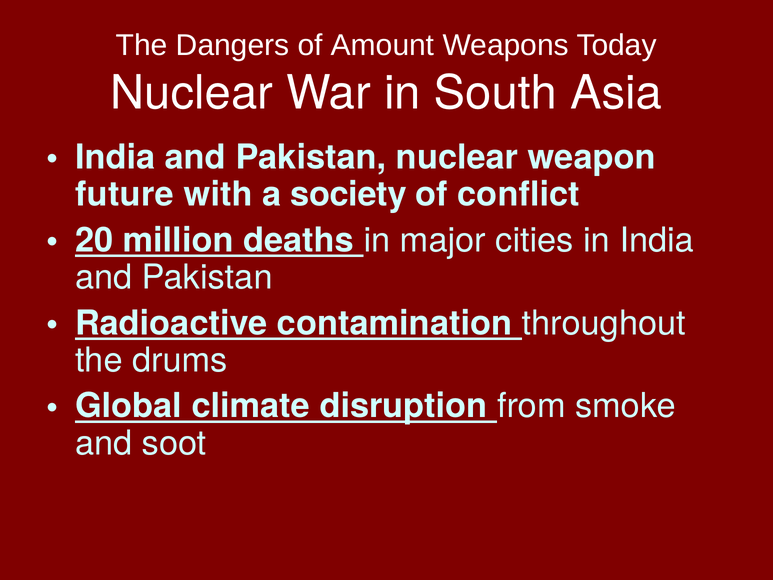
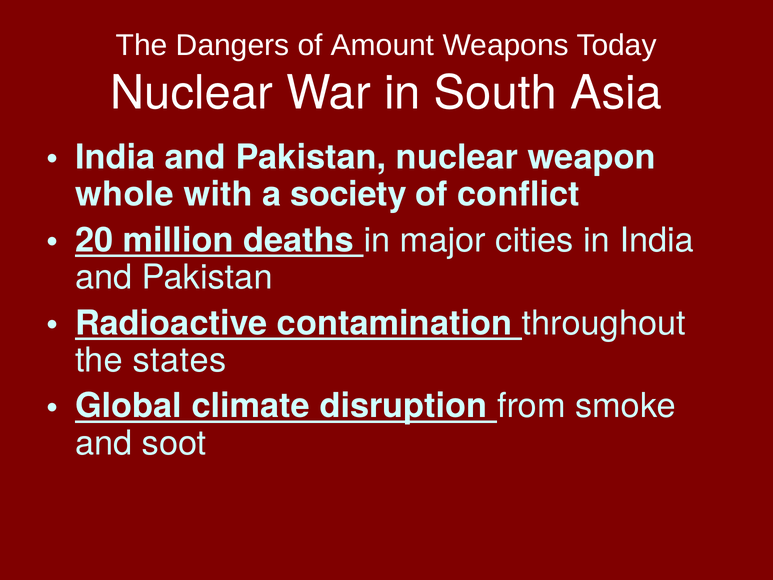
future: future -> whole
drums: drums -> states
